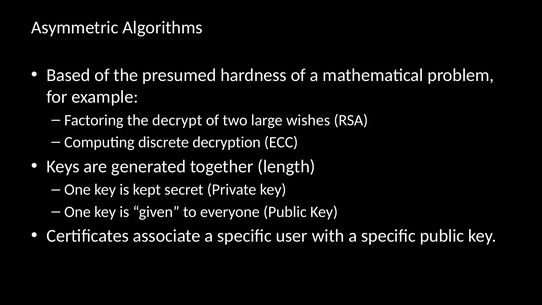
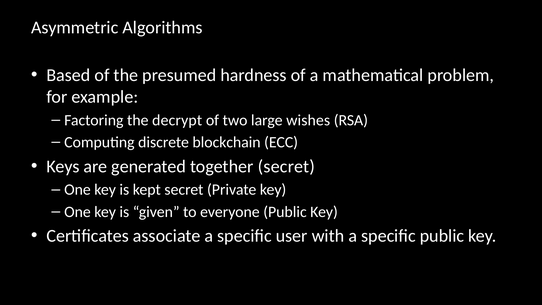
decryption: decryption -> blockchain
together length: length -> secret
